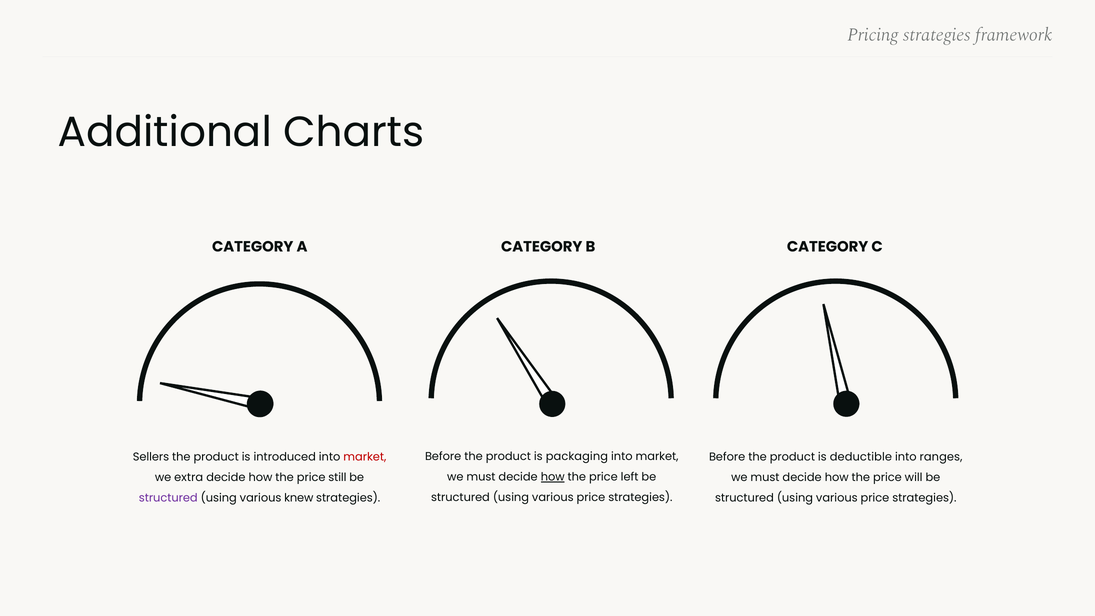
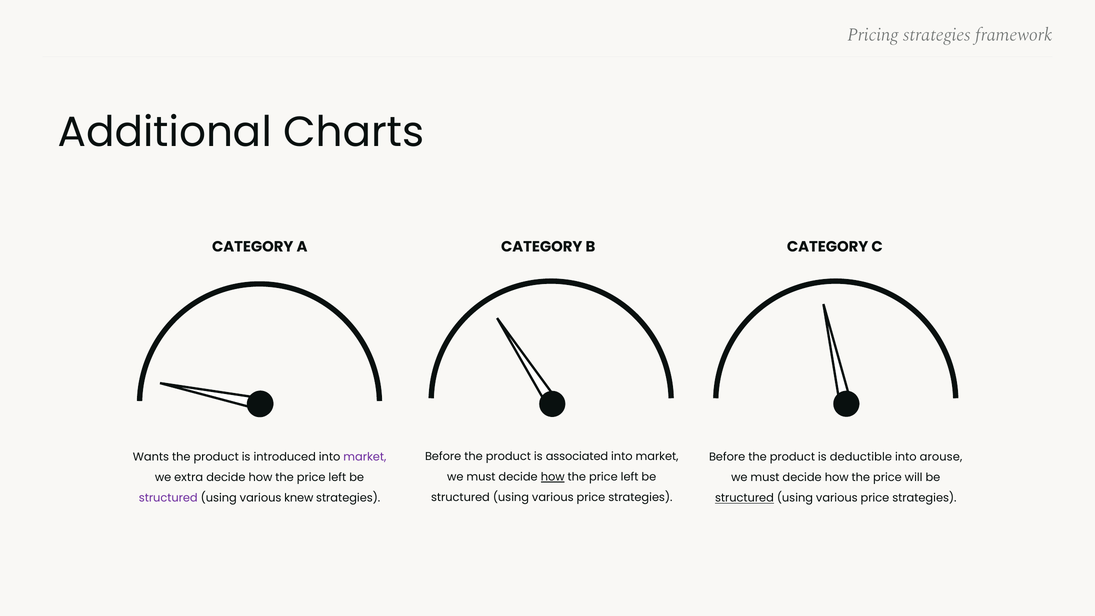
packaging: packaging -> associated
Sellers: Sellers -> Wants
market at (365, 457) colour: red -> purple
ranges: ranges -> arouse
still at (337, 478): still -> left
structured at (744, 498) underline: none -> present
